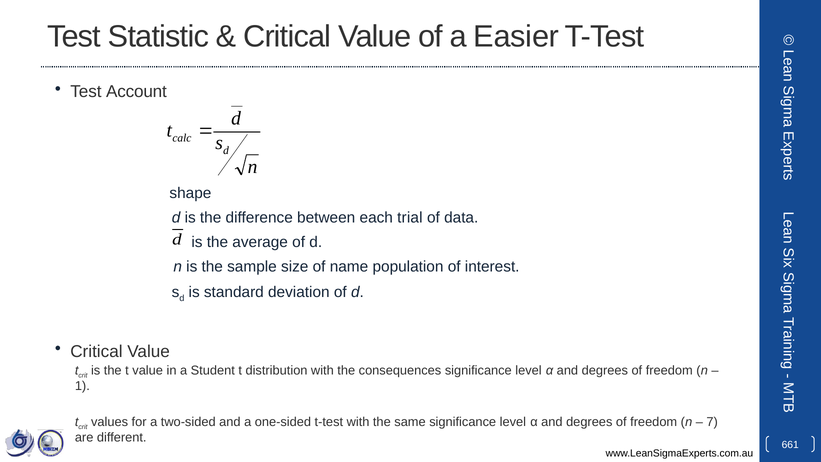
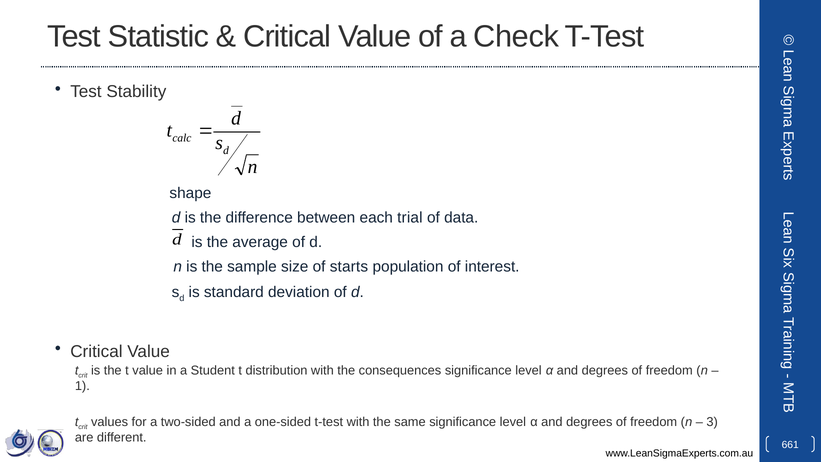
Easier: Easier -> Check
Account: Account -> Stability
name: name -> starts
7: 7 -> 3
